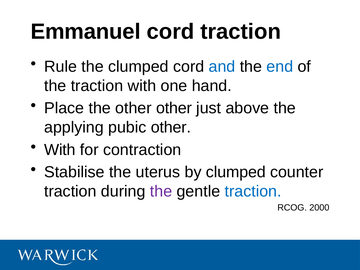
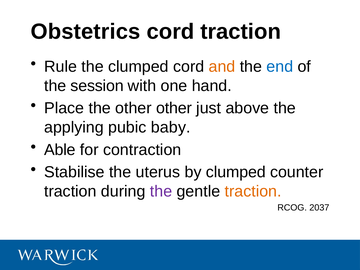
Emmanuel: Emmanuel -> Obstetrics
and colour: blue -> orange
the traction: traction -> session
pubic other: other -> baby
With at (60, 150): With -> Able
traction at (253, 191) colour: blue -> orange
2000: 2000 -> 2037
